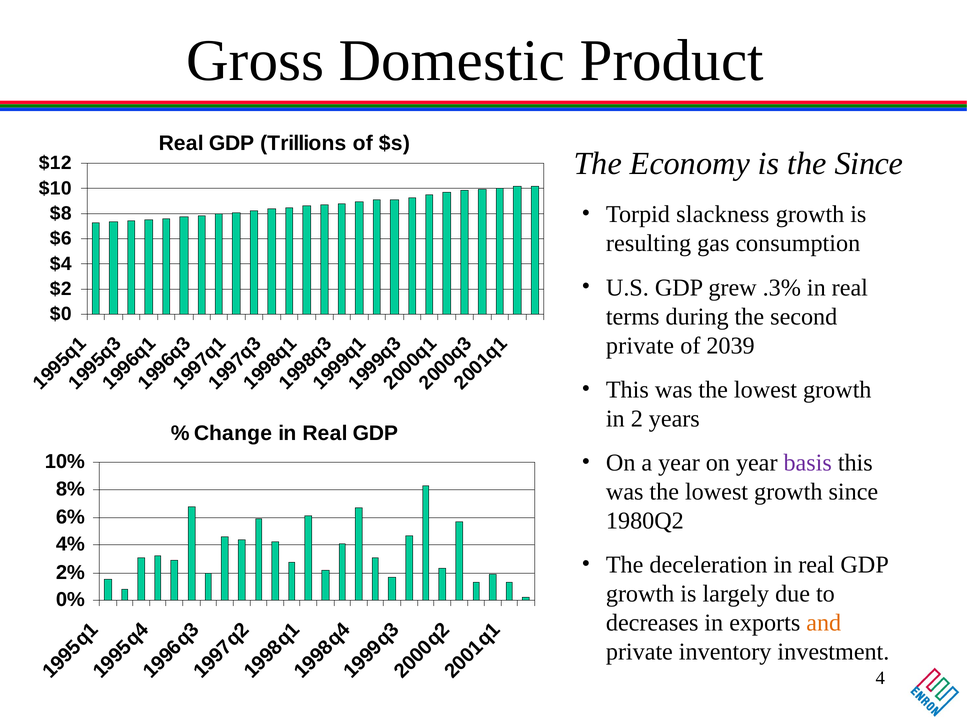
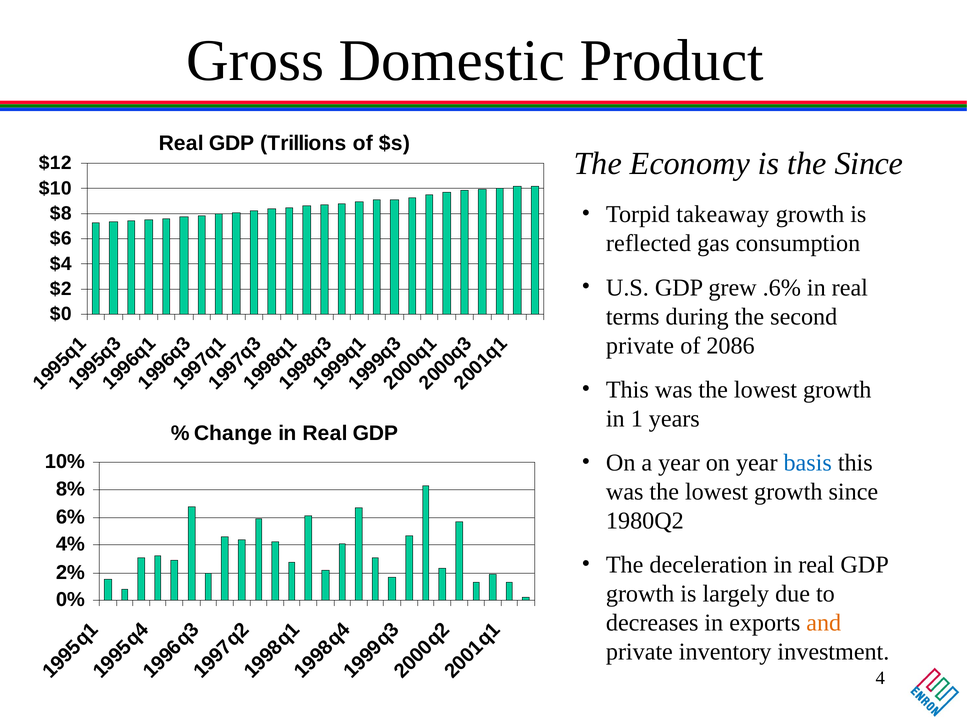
slackness: slackness -> takeaway
resulting: resulting -> reflected
.3%: .3% -> .6%
2039: 2039 -> 2086
in 2: 2 -> 1
basis colour: purple -> blue
